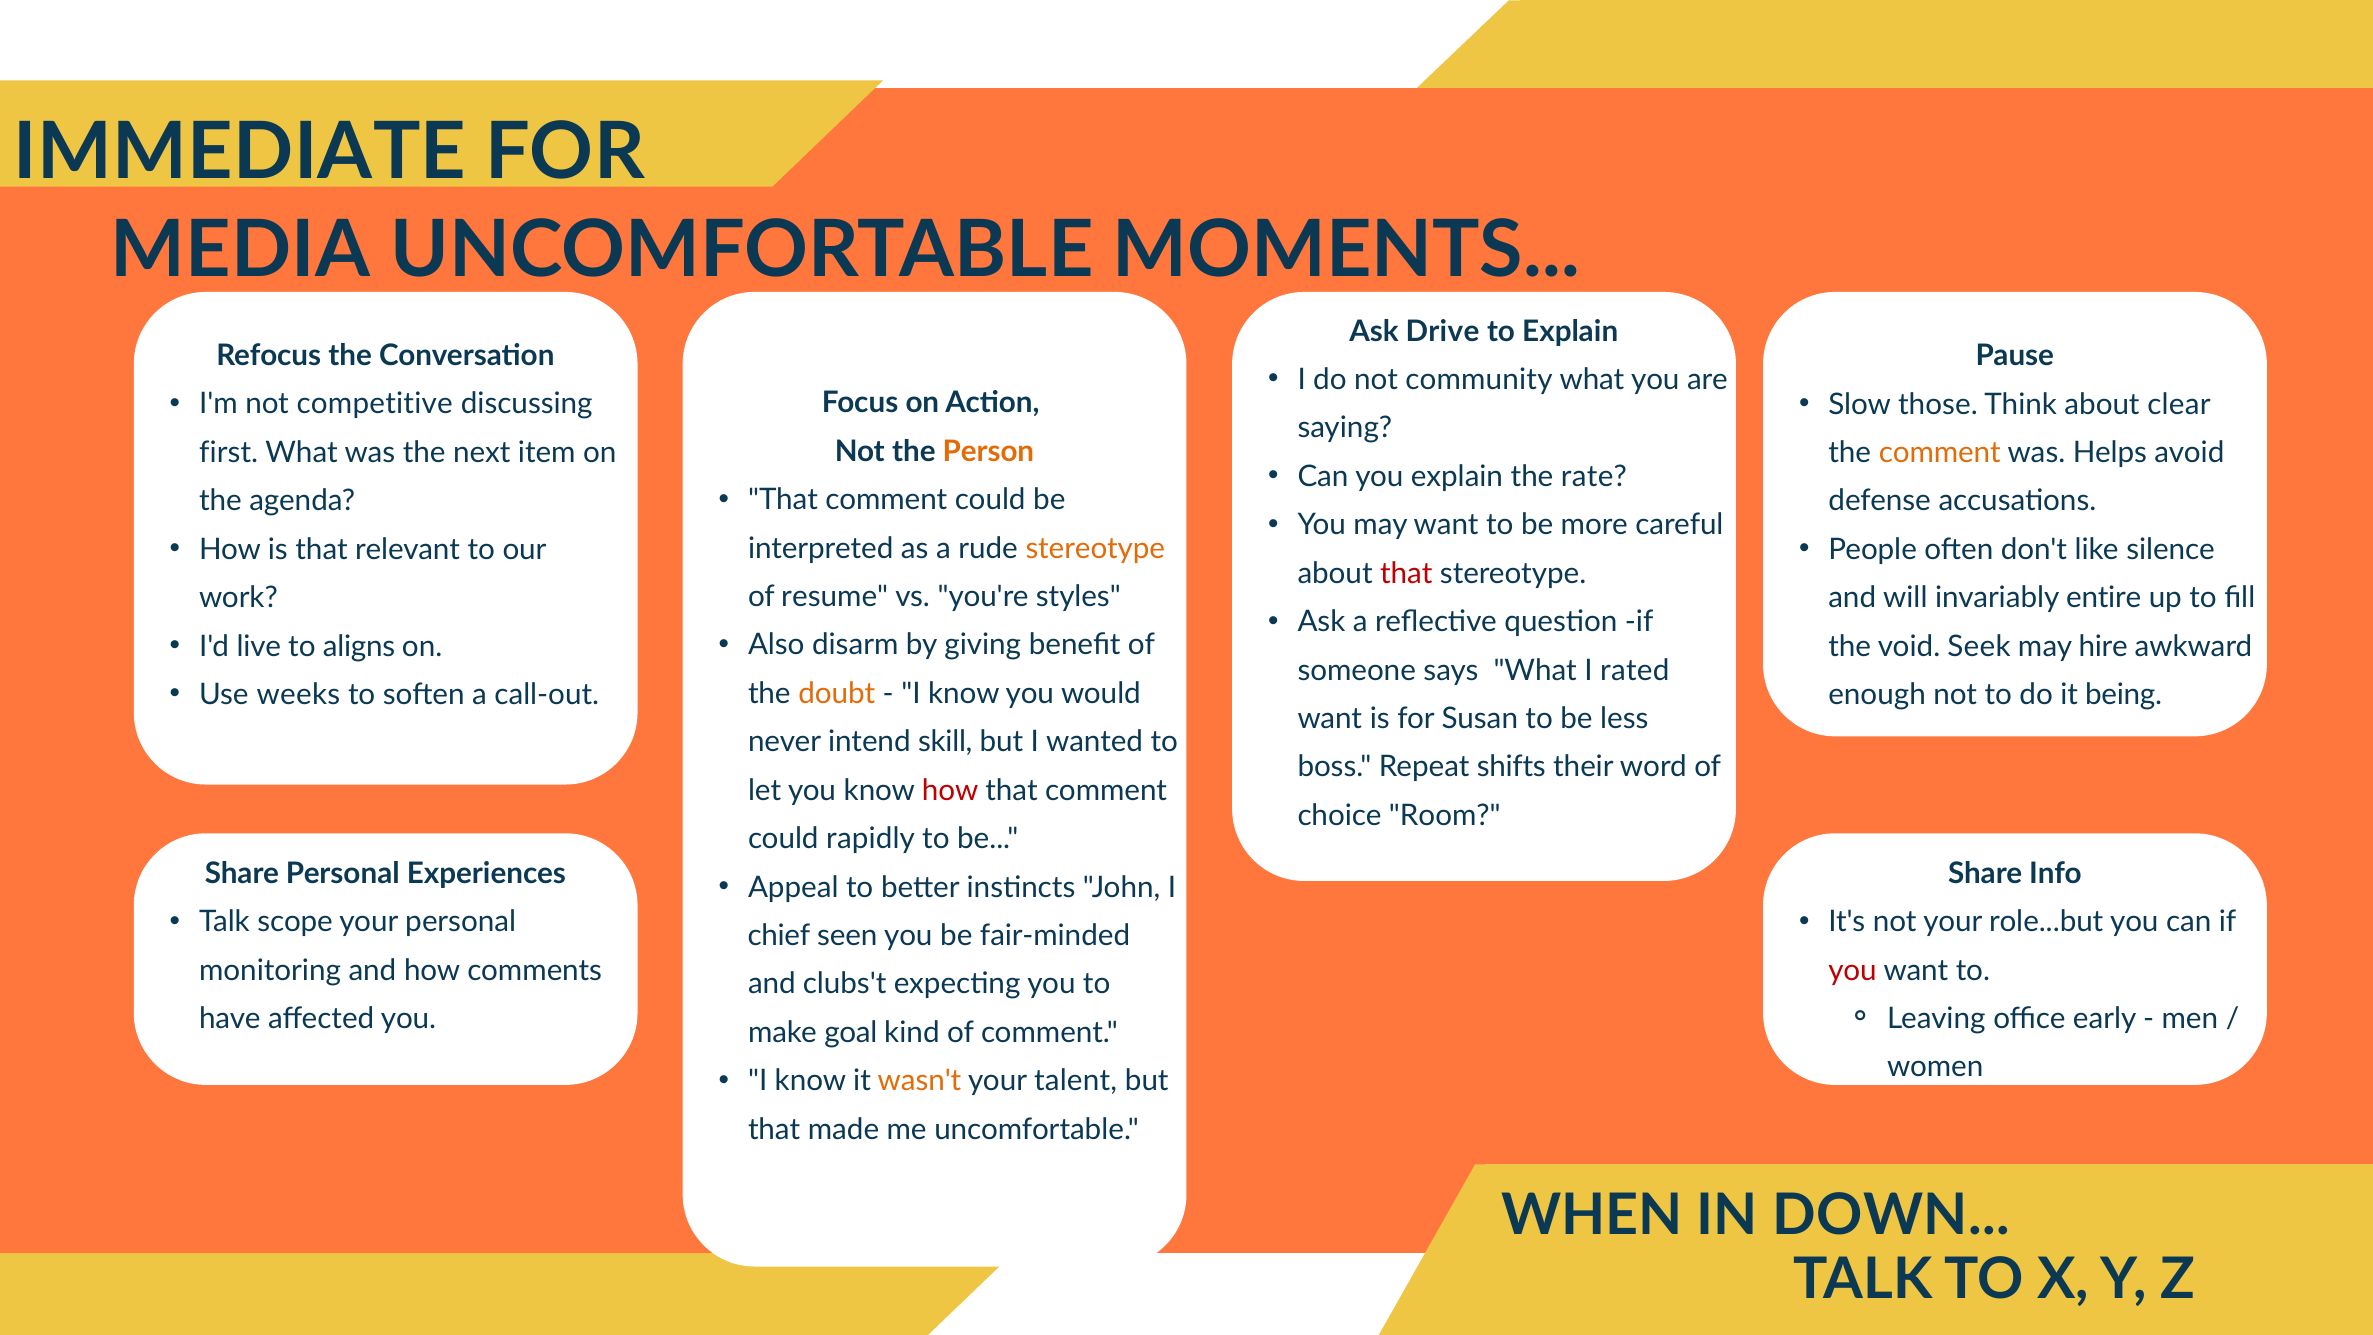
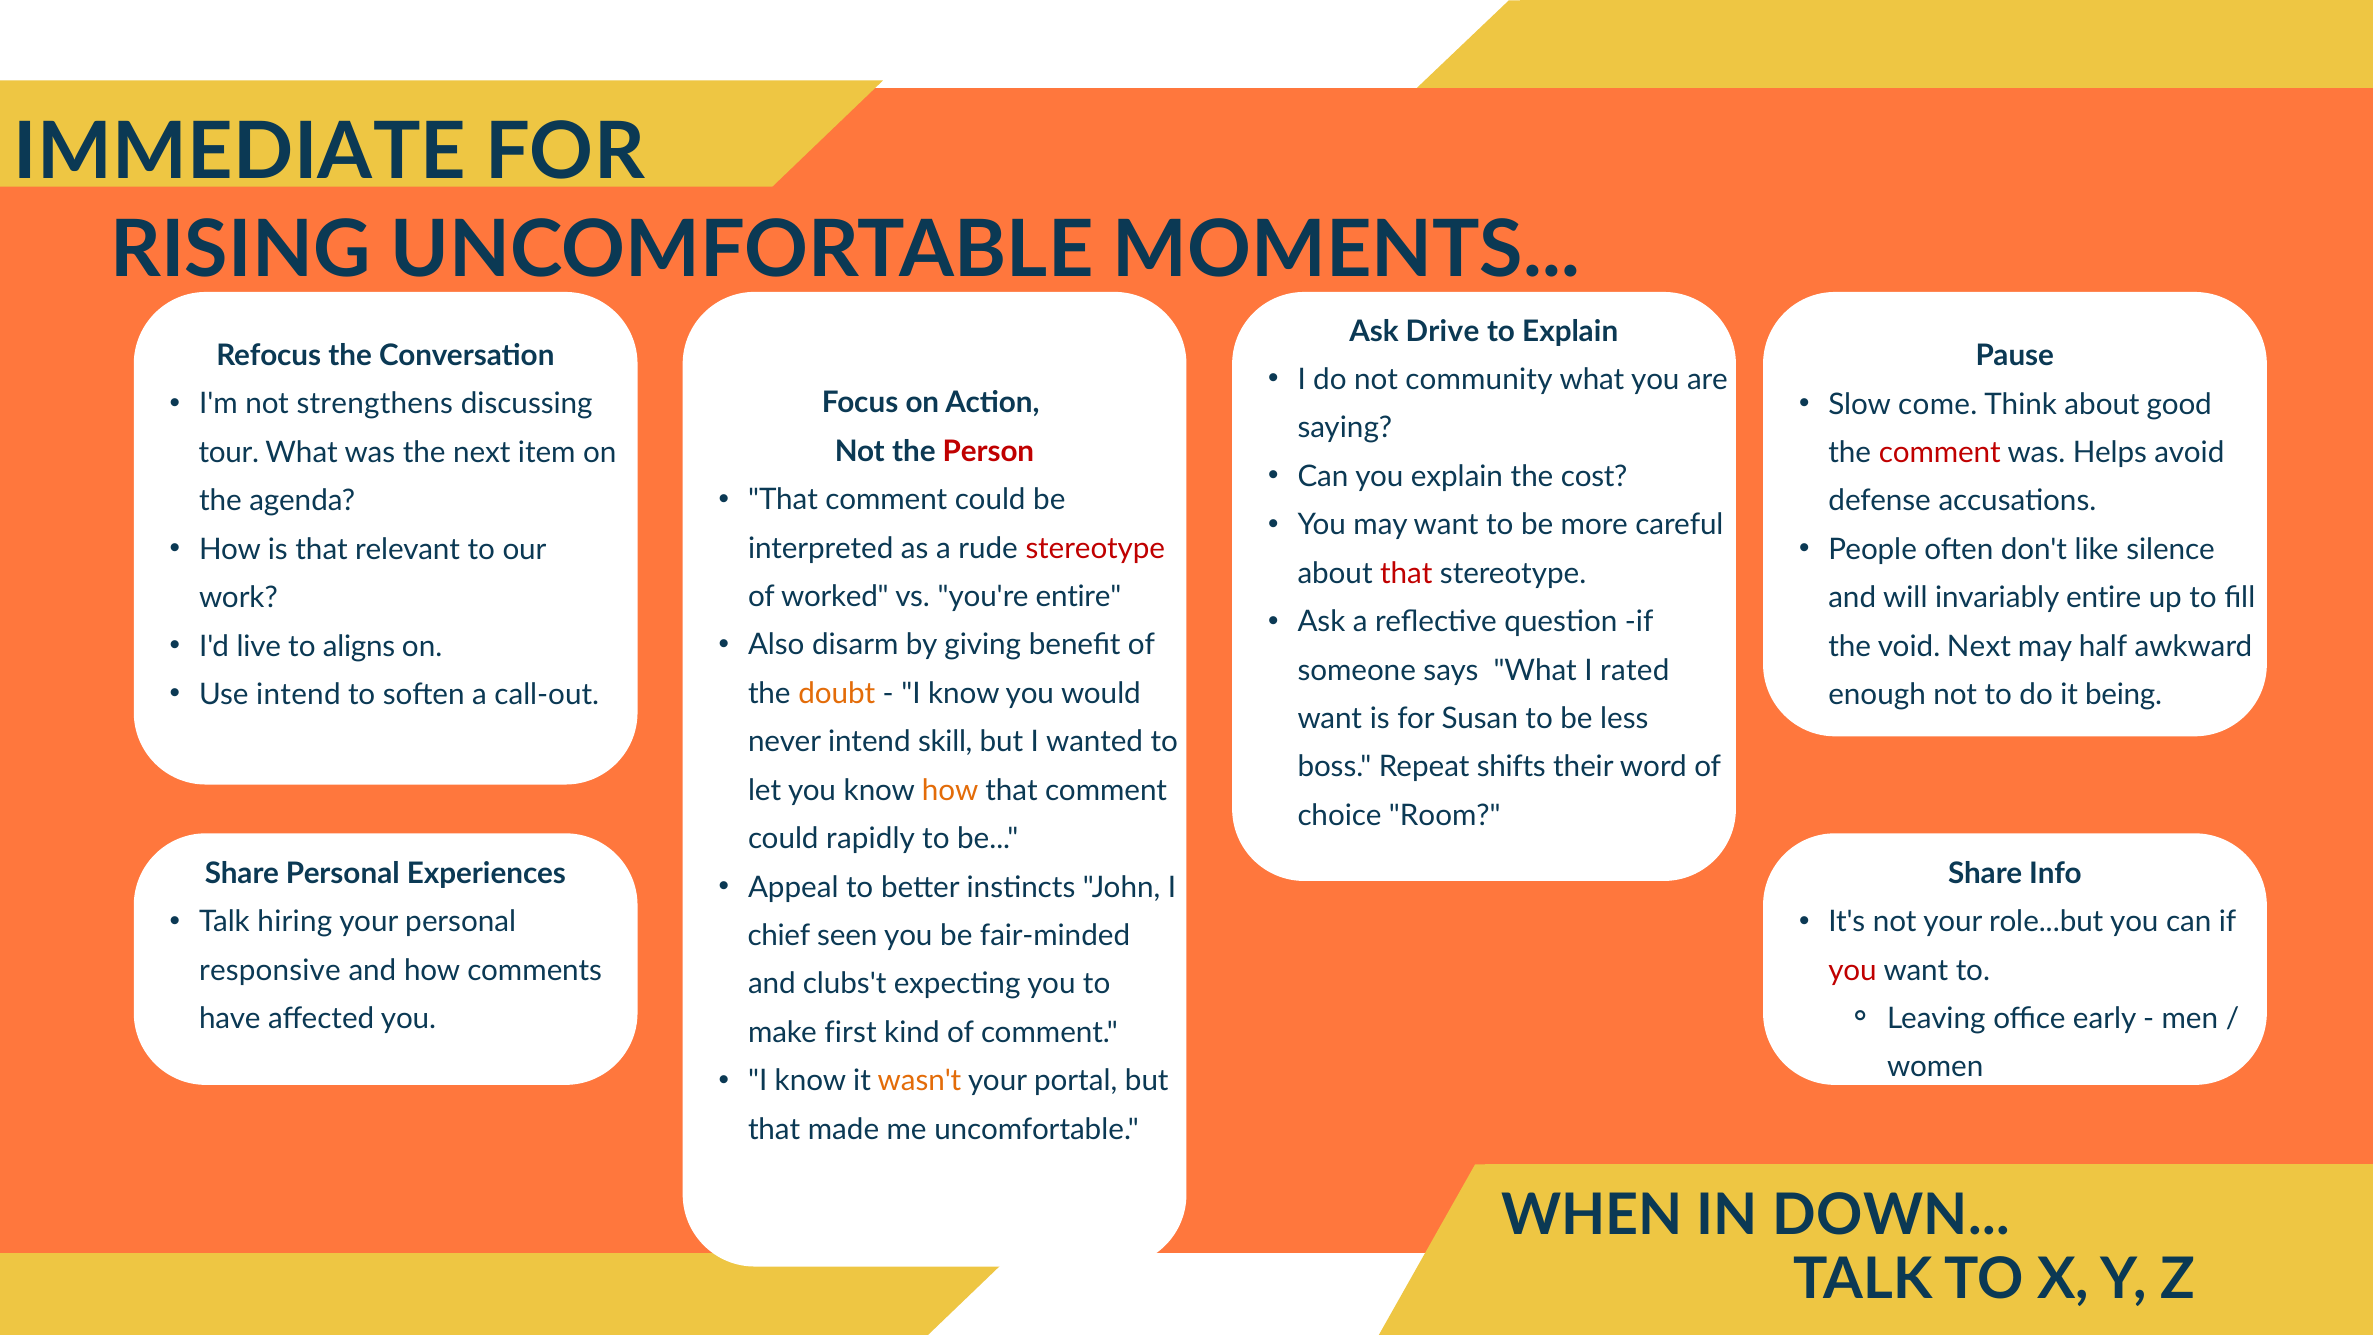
MEDIA: MEDIA -> RISING
competitive: competitive -> strengthens
those: those -> come
clear: clear -> good
Person colour: orange -> red
first: first -> tour
comment at (1940, 453) colour: orange -> red
rate: rate -> cost
stereotype at (1095, 548) colour: orange -> red
resume: resume -> worked
you're styles: styles -> entire
void Seek: Seek -> Next
hire: hire -> half
Use weeks: weeks -> intend
how at (950, 790) colour: red -> orange
scope: scope -> hiring
monitoring: monitoring -> responsive
goal: goal -> first
talent: talent -> portal
